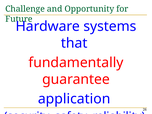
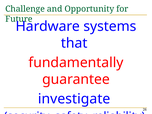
application: application -> investigate
